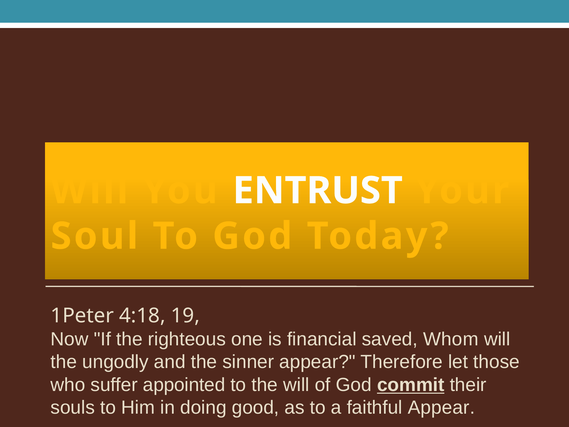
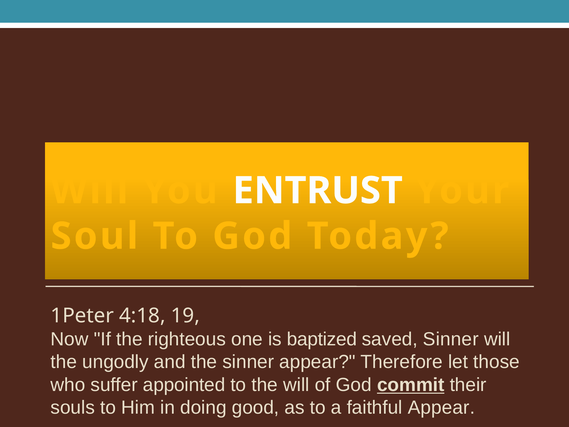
financial: financial -> baptized
saved Whom: Whom -> Sinner
